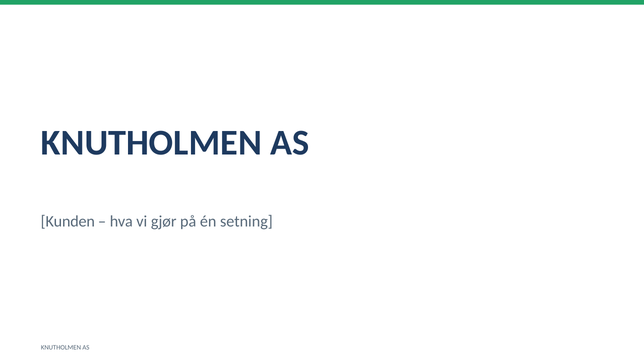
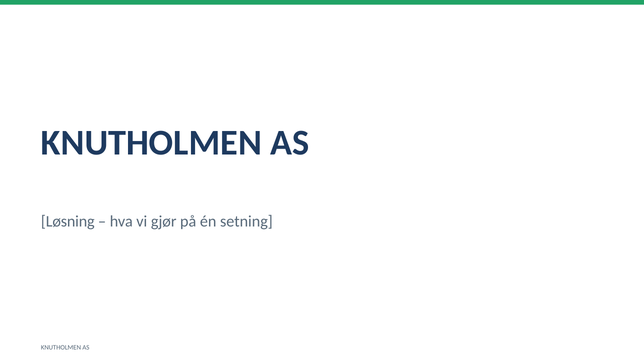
Kunden: Kunden -> Løsning
